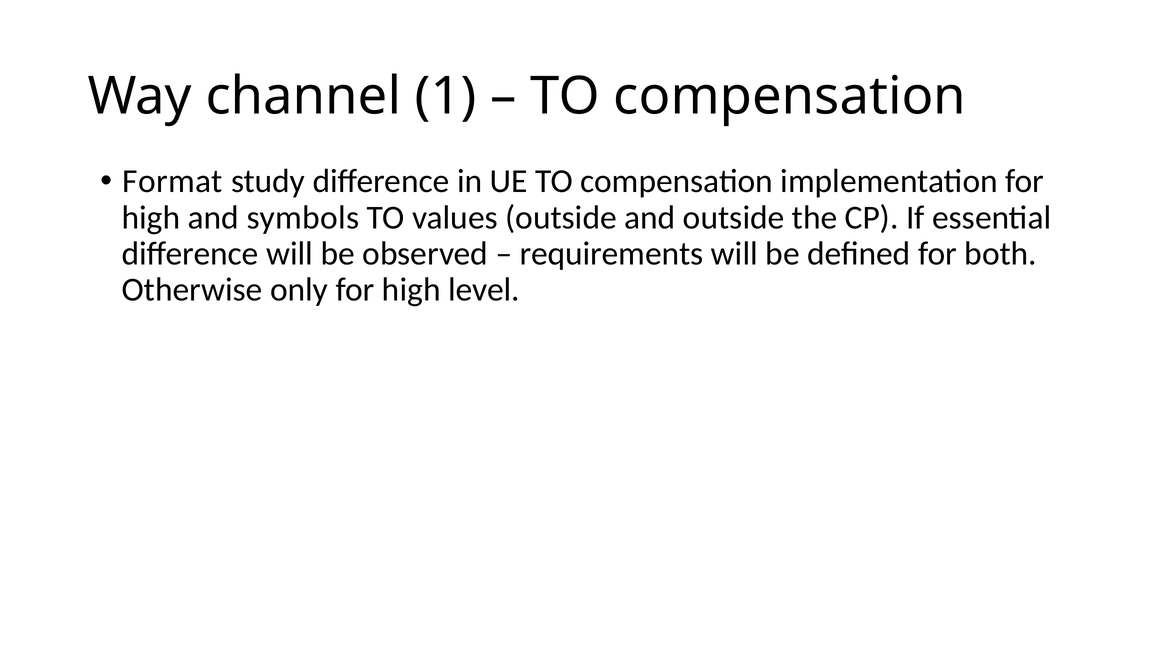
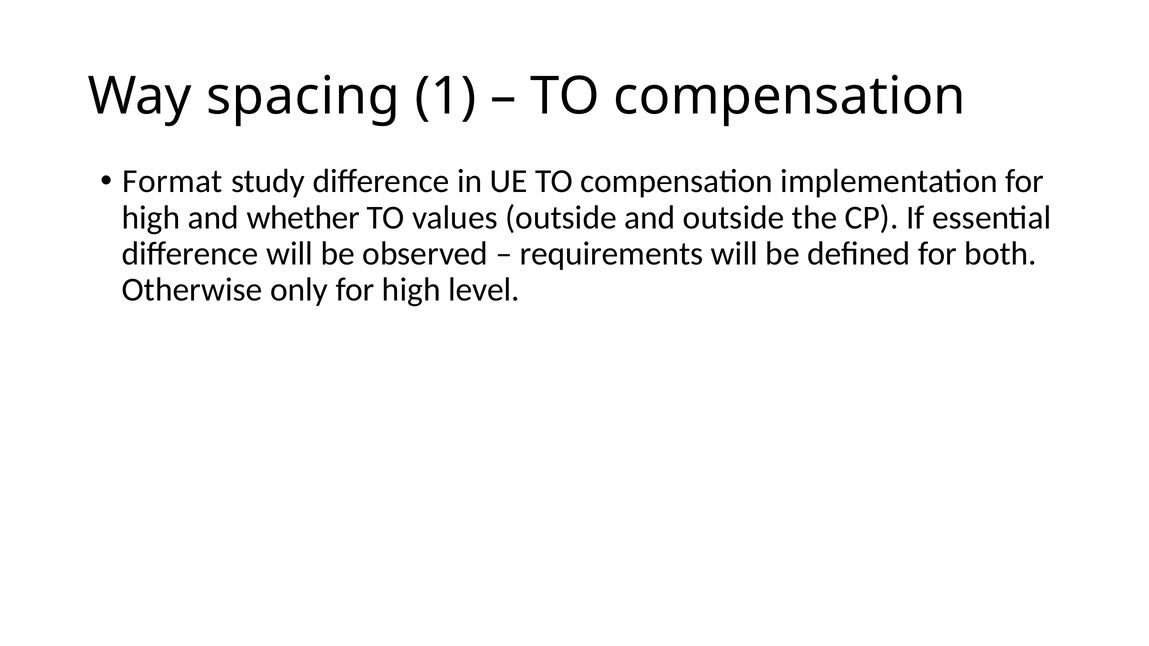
channel: channel -> spacing
symbols: symbols -> whether
